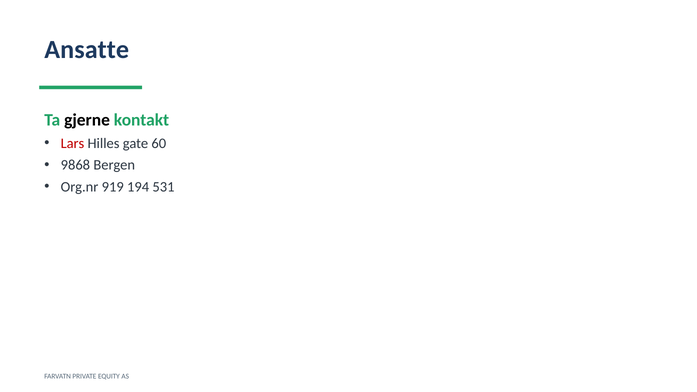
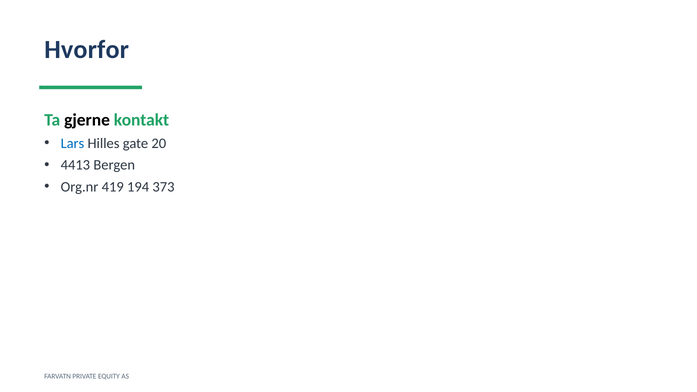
Ansatte: Ansatte -> Hvorfor
Lars colour: red -> blue
60: 60 -> 20
9868: 9868 -> 4413
919: 919 -> 419
531: 531 -> 373
